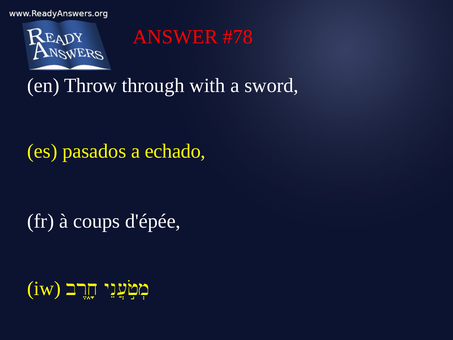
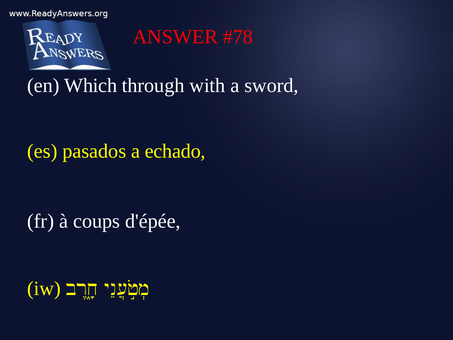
Throw: Throw -> Which
